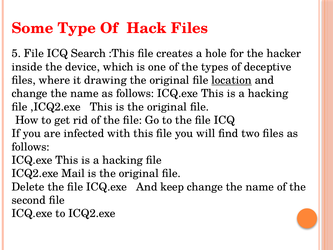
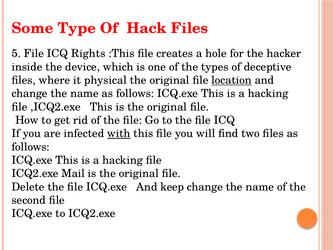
Search: Search -> Rights
drawing: drawing -> physical
with underline: none -> present
